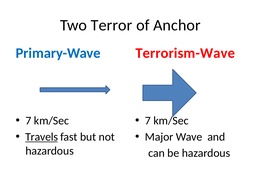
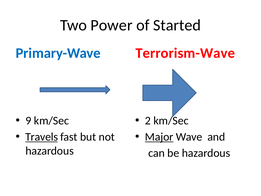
Terror: Terror -> Power
Anchor: Anchor -> Started
7 at (28, 120): 7 -> 9
7 at (148, 120): 7 -> 2
Major underline: none -> present
